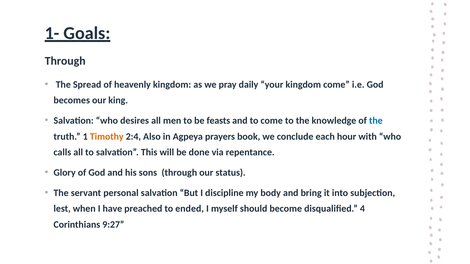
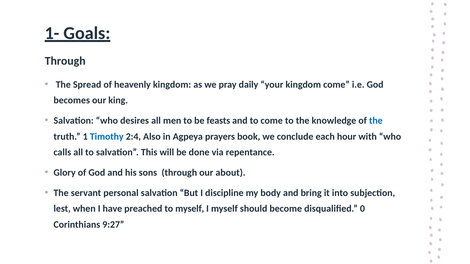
Timothy colour: orange -> blue
status: status -> about
to ended: ended -> myself
4: 4 -> 0
